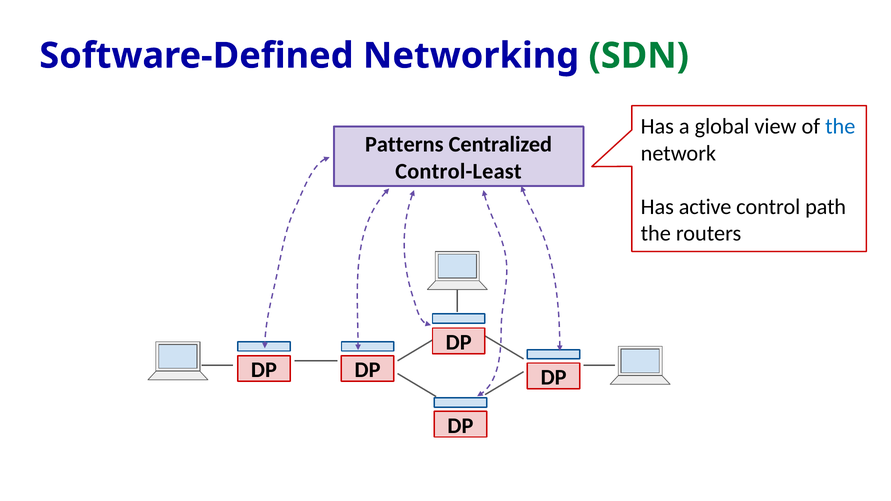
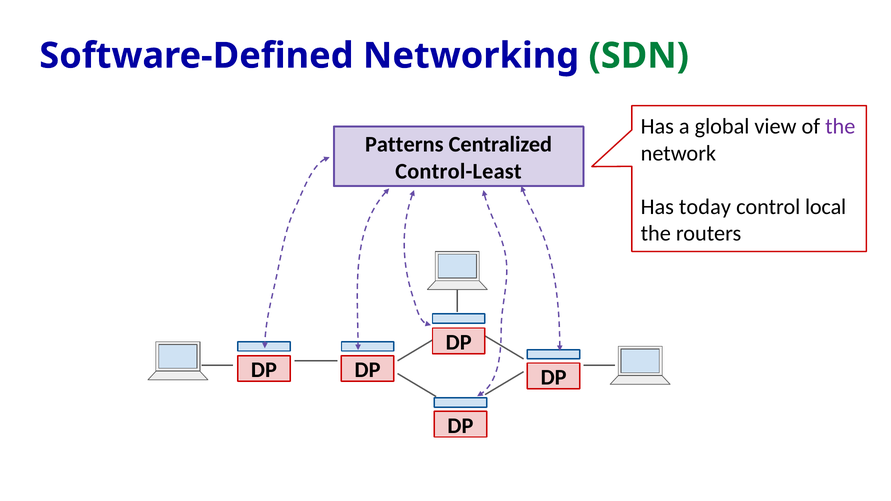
the at (840, 127) colour: blue -> purple
active: active -> today
path: path -> local
